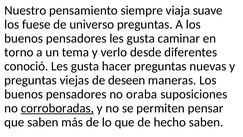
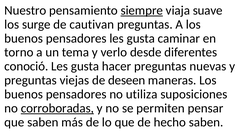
siempre underline: none -> present
fuese: fuese -> surge
universo: universo -> cautivan
oraba: oraba -> utiliza
